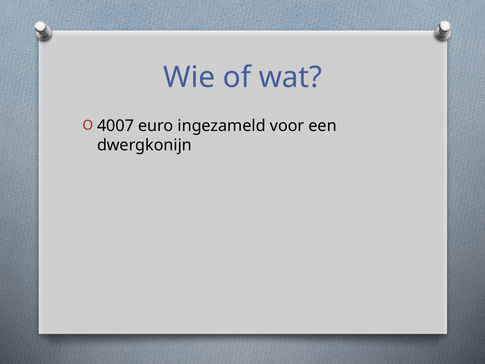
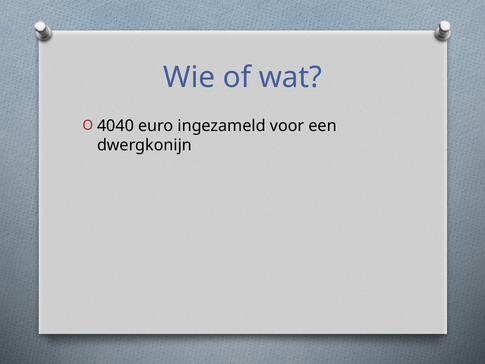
4007: 4007 -> 4040
